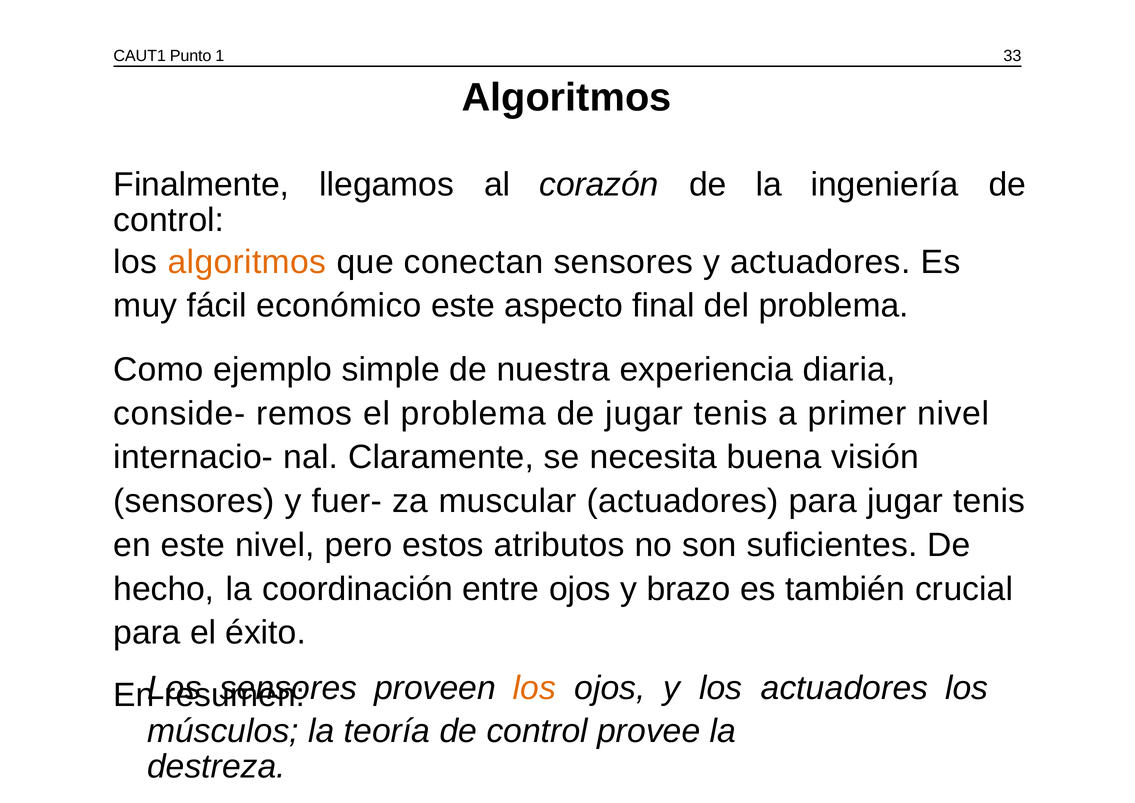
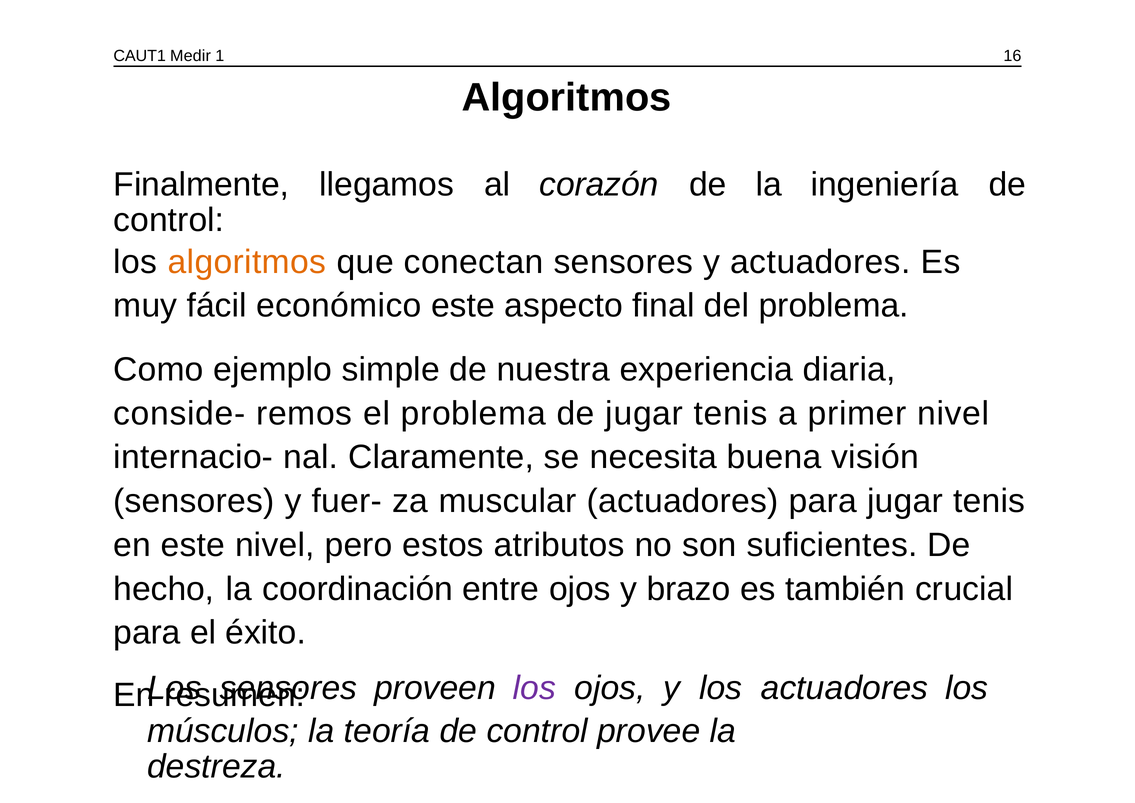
Punto: Punto -> Medir
33: 33 -> 16
los at (534, 689) colour: orange -> purple
